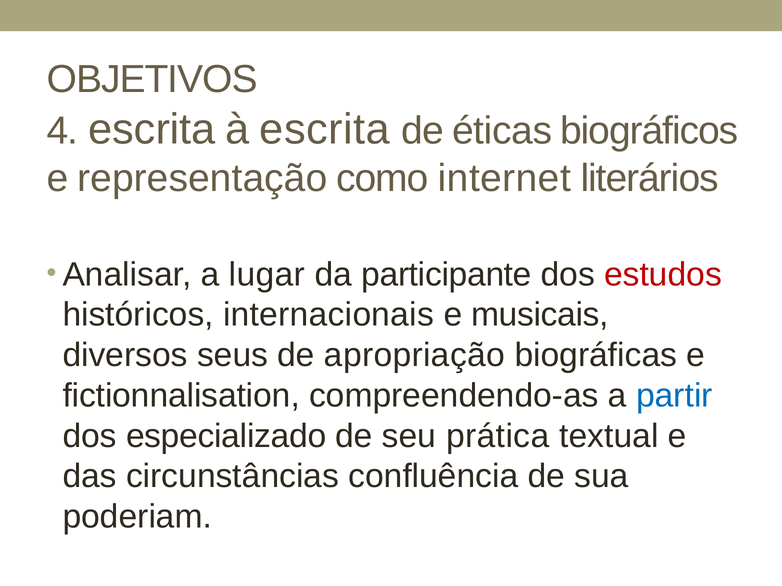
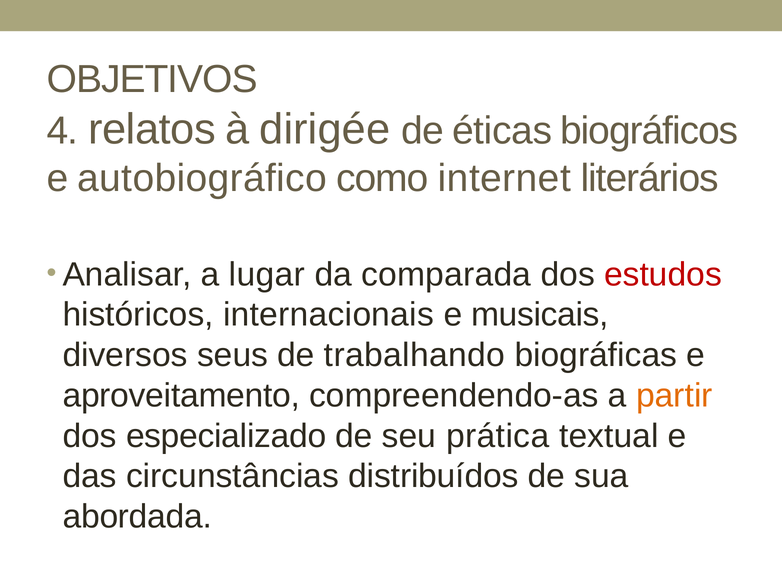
4 escrita: escrita -> relatos
à escrita: escrita -> dirigée
representação: representação -> autobiográfico
participante: participante -> comparada
apropriação: apropriação -> trabalhando
fictionnalisation: fictionnalisation -> aproveitamento
partir colour: blue -> orange
confluência: confluência -> distribuídos
poderiam: poderiam -> abordada
